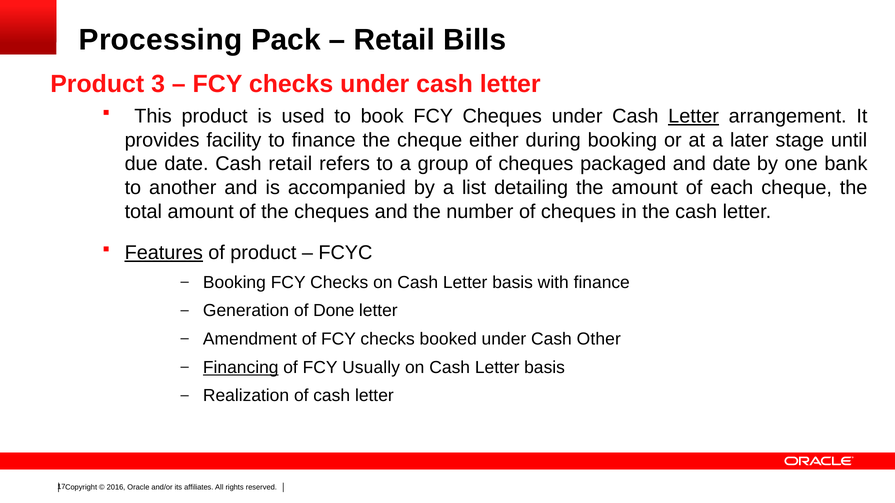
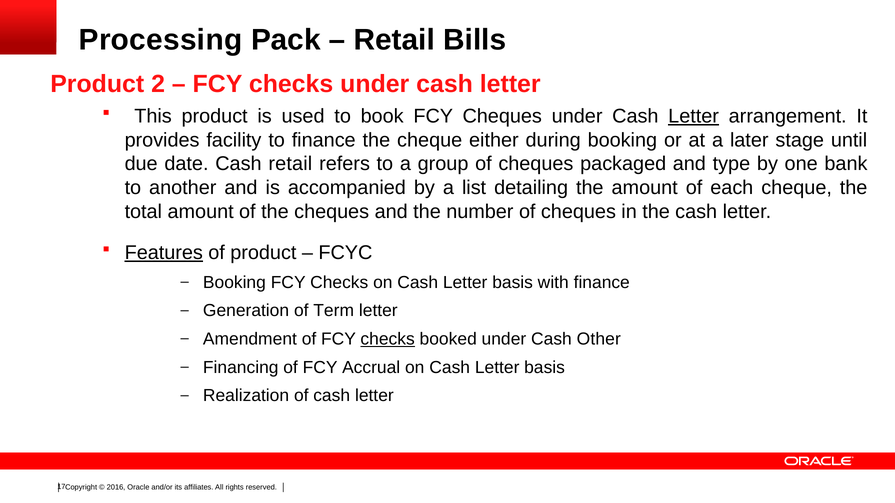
3: 3 -> 2
and date: date -> type
Done: Done -> Term
checks at (388, 339) underline: none -> present
Financing underline: present -> none
Usually: Usually -> Accrual
